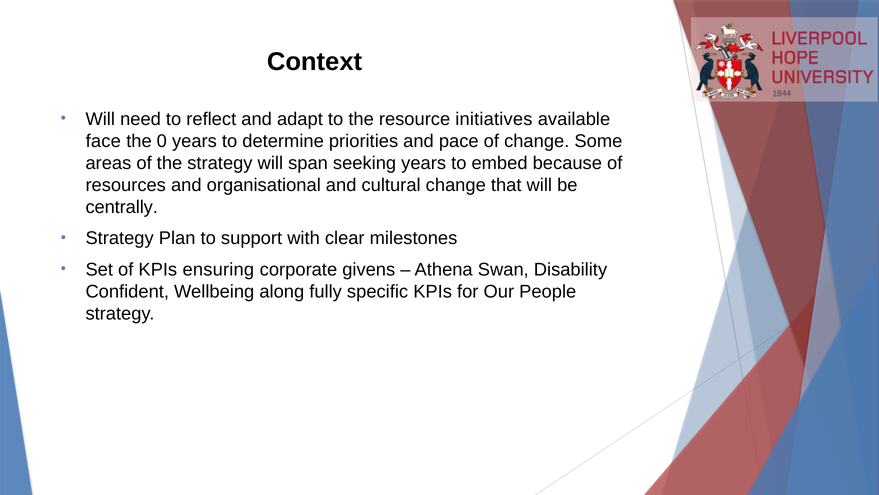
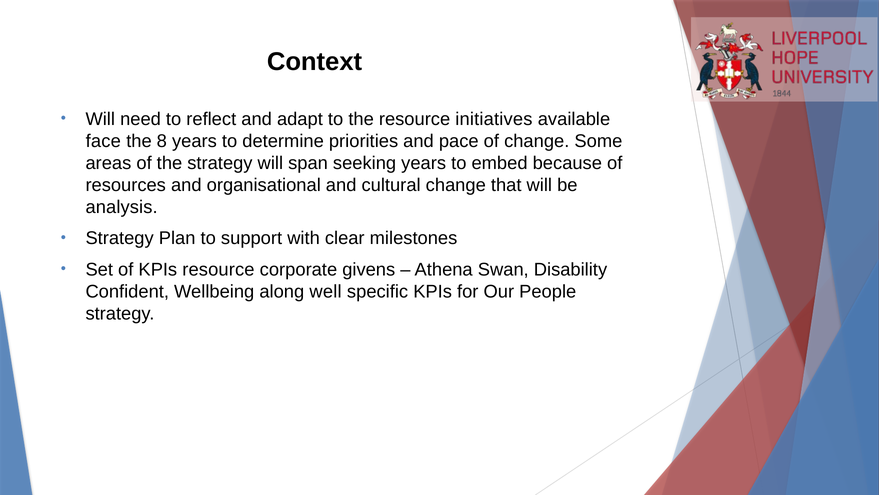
0: 0 -> 8
centrally: centrally -> analysis
KPIs ensuring: ensuring -> resource
fully: fully -> well
